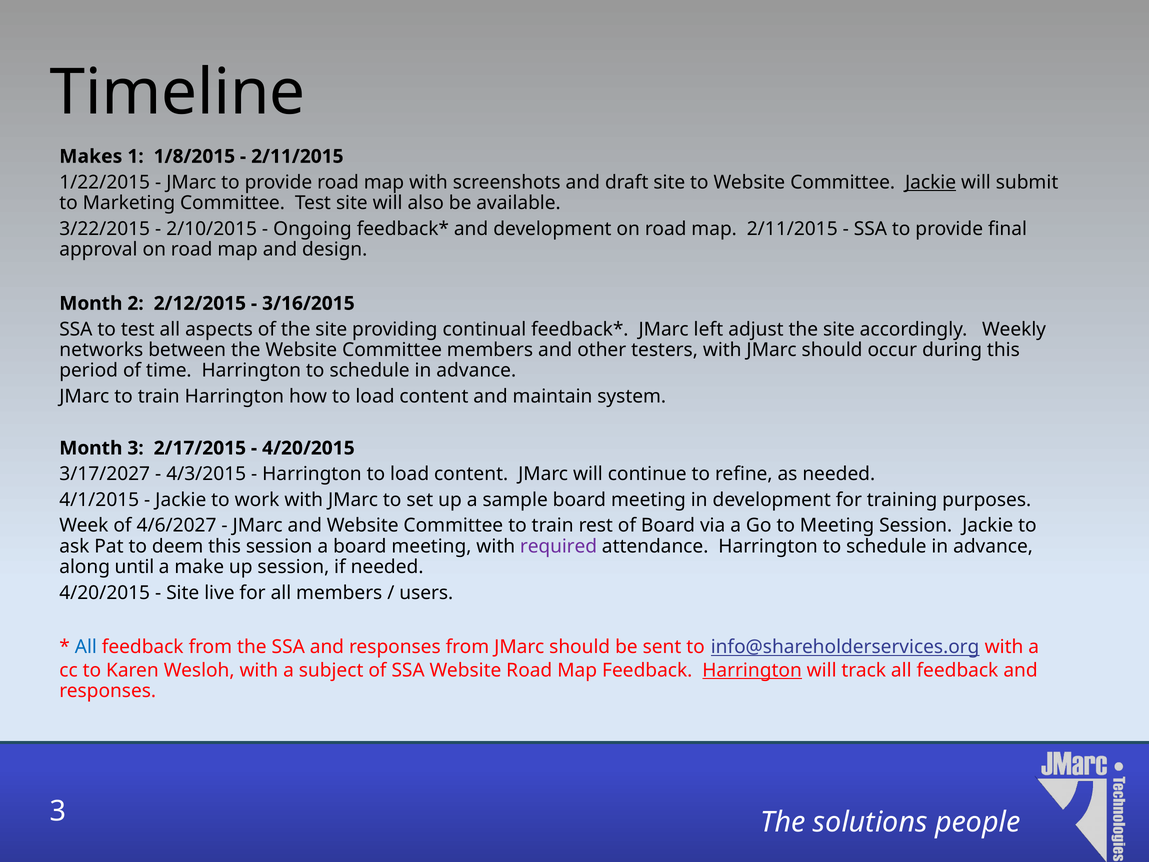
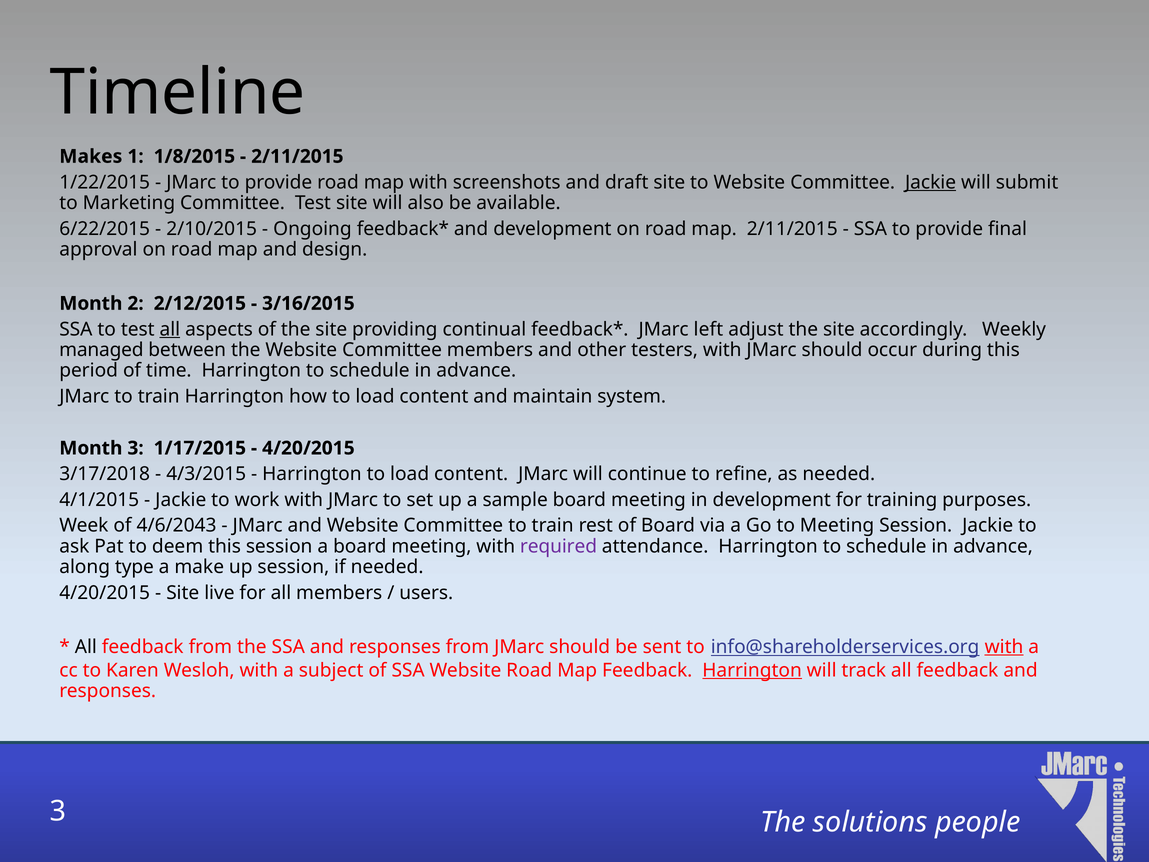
3/22/2015: 3/22/2015 -> 6/22/2015
all at (170, 329) underline: none -> present
networks: networks -> managed
2/17/2015: 2/17/2015 -> 1/17/2015
3/17/2027: 3/17/2027 -> 3/17/2018
4/6/2027: 4/6/2027 -> 4/6/2043
until: until -> type
All at (86, 647) colour: blue -> black
with at (1004, 647) underline: none -> present
